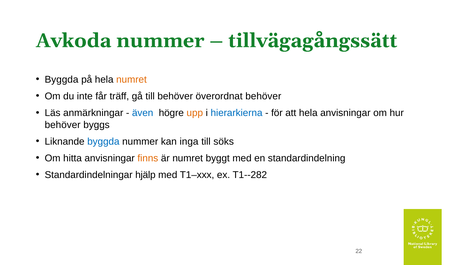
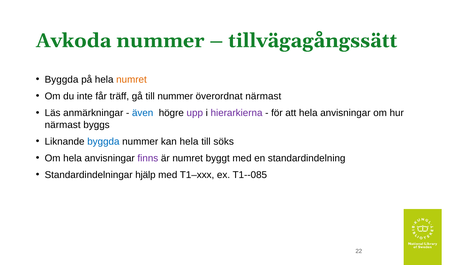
till behöver: behöver -> nummer
överordnat behöver: behöver -> närmast
upp colour: orange -> purple
hierarkierna colour: blue -> purple
behöver at (63, 125): behöver -> närmast
kan inga: inga -> hela
Om hitta: hitta -> hela
finns colour: orange -> purple
T1--282: T1--282 -> T1--085
